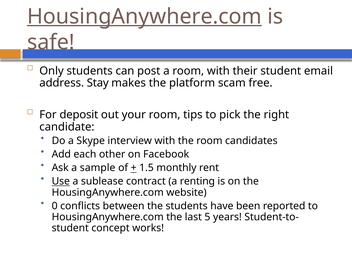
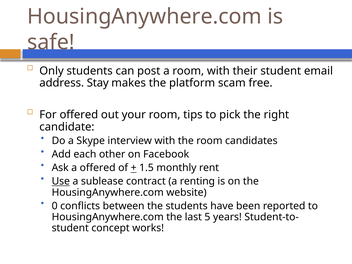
HousingAnywhere.com at (144, 16) underline: present -> none
For deposit: deposit -> offered
a sample: sample -> offered
